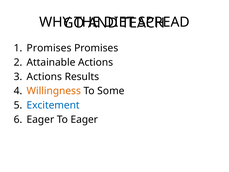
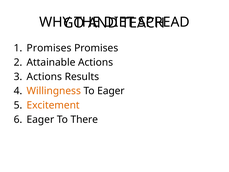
To Some: Some -> Eager
Excitement colour: blue -> orange
To Eager: Eager -> There
